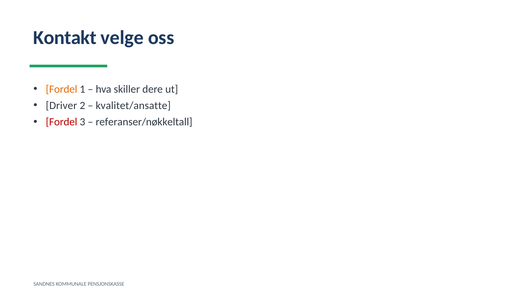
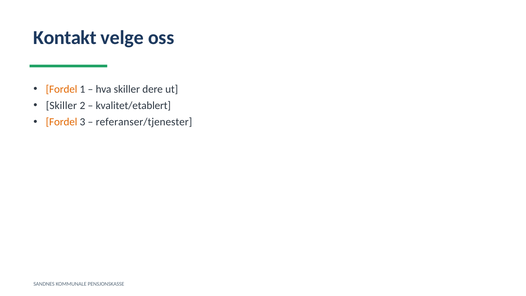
Driver at (61, 106): Driver -> Skiller
kvalitet/ansatte: kvalitet/ansatte -> kvalitet/etablert
Fordel at (62, 122) colour: red -> orange
referanser/nøkkeltall: referanser/nøkkeltall -> referanser/tjenester
